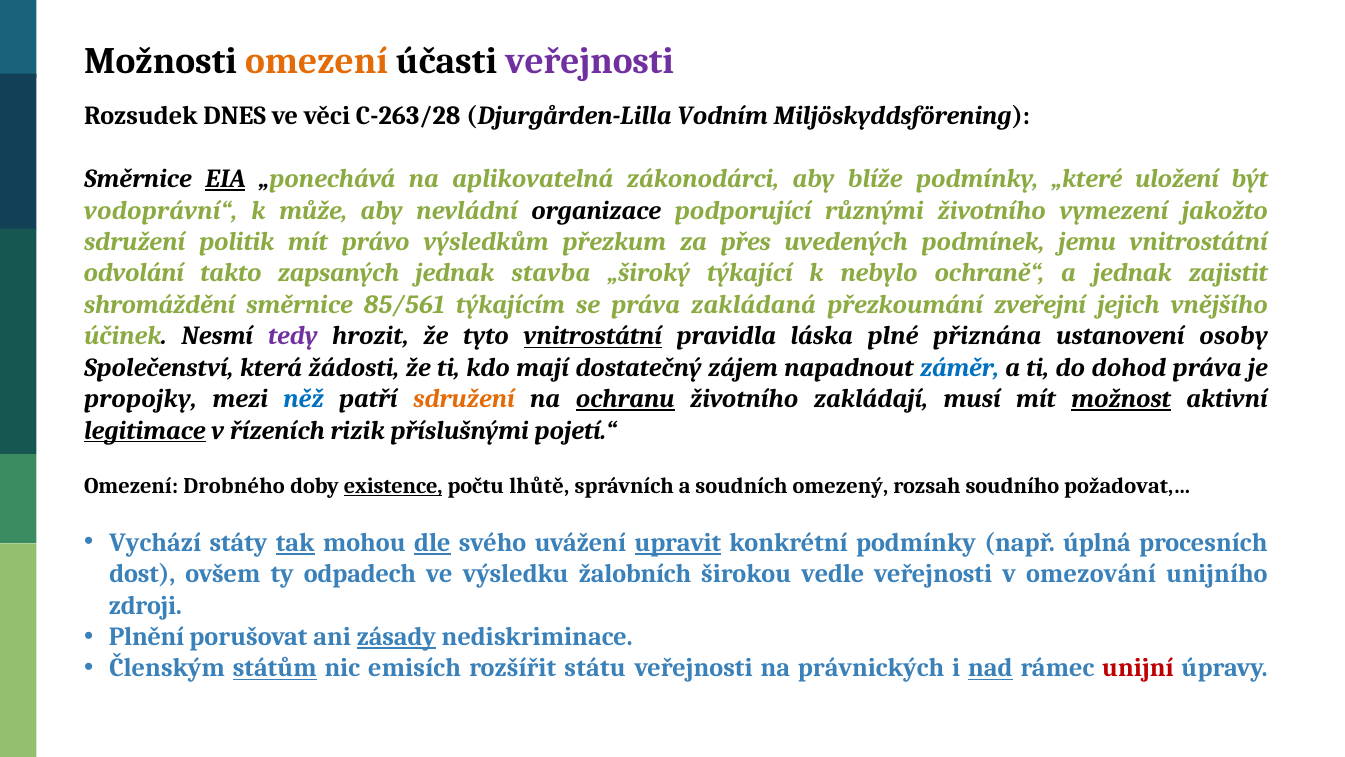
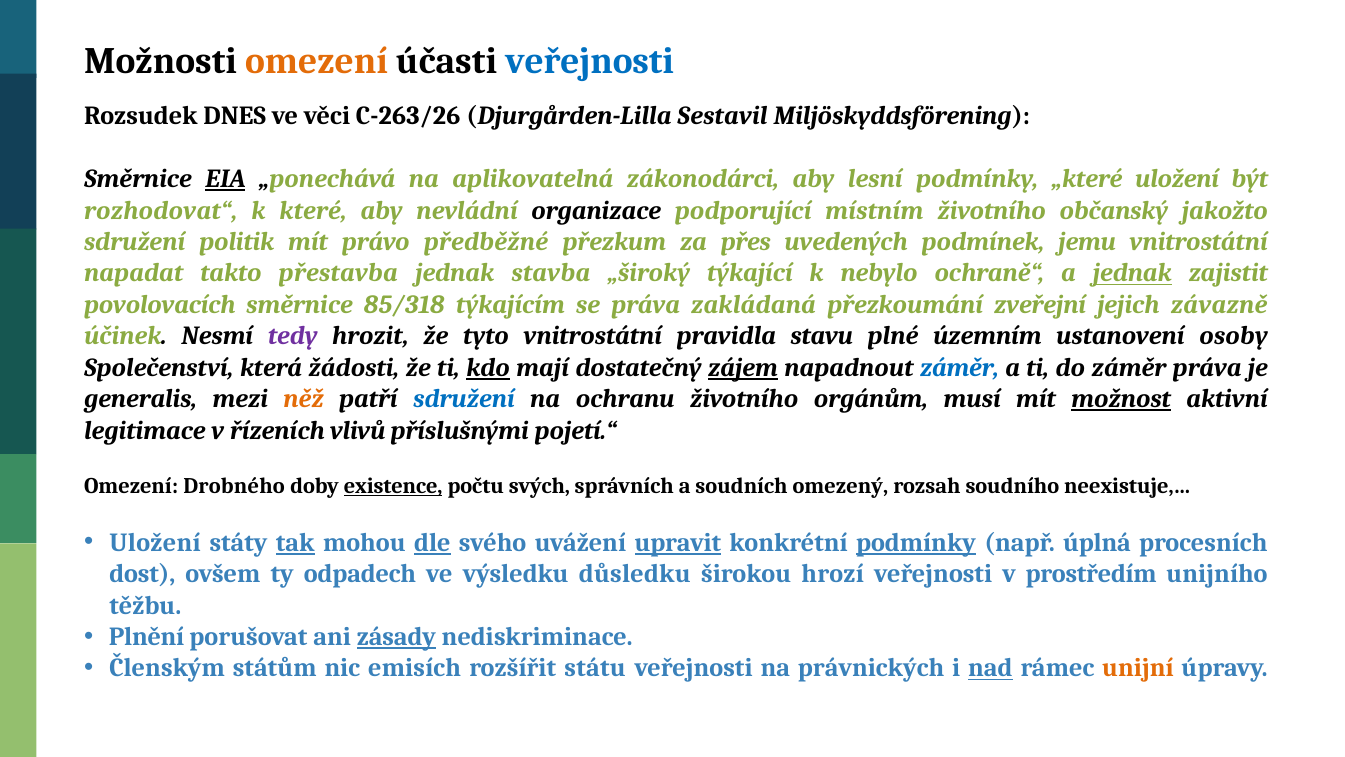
veřejnosti at (590, 61) colour: purple -> blue
C-263/28: C-263/28 -> C-263/26
Vodním: Vodním -> Sestavil
blíže: blíže -> lesní
vodoprávní“: vodoprávní“ -> rozhodovat“
může: může -> které
různými: různými -> místním
vymezení: vymezení -> občanský
výsledkům: výsledkům -> předběžné
odvolání: odvolání -> napadat
zapsaných: zapsaných -> přestavba
jednak at (1132, 273) underline: none -> present
shromáždění: shromáždění -> povolovacích
85/561: 85/561 -> 85/318
vnějšího: vnějšího -> závazně
vnitrostátní at (593, 336) underline: present -> none
láska: láska -> stavu
přiznána: přiznána -> územním
kdo underline: none -> present
zájem underline: none -> present
do dohod: dohod -> záměr
propojky: propojky -> generalis
něž colour: blue -> orange
sdružení at (464, 399) colour: orange -> blue
ochranu underline: present -> none
zakládají: zakládají -> orgánům
legitimace underline: present -> none
rizik: rizik -> vlivů
lhůtě: lhůtě -> svých
požadovat,…: požadovat,… -> neexistuje,…
Vychází at (155, 542): Vychází -> Uložení
podmínky at (916, 542) underline: none -> present
žalobních: žalobních -> důsledku
vedle: vedle -> hrozí
omezování: omezování -> prostředím
zdroji: zdroji -> těžbu
státům underline: present -> none
unijní colour: red -> orange
